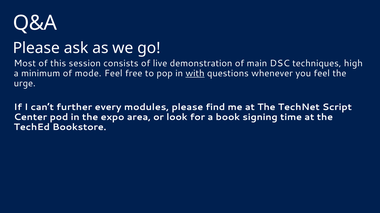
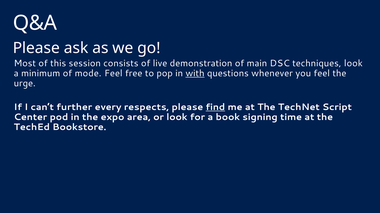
techniques high: high -> look
modules: modules -> respects
find underline: none -> present
